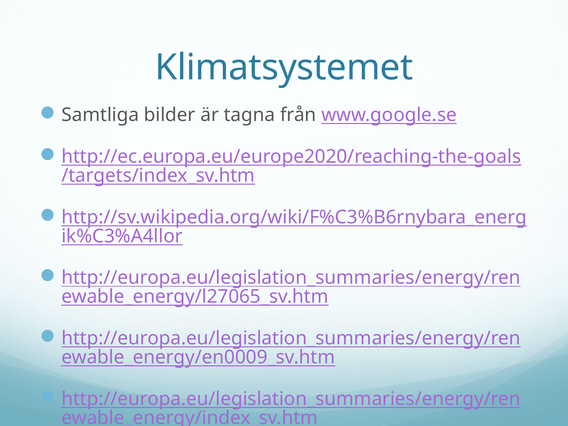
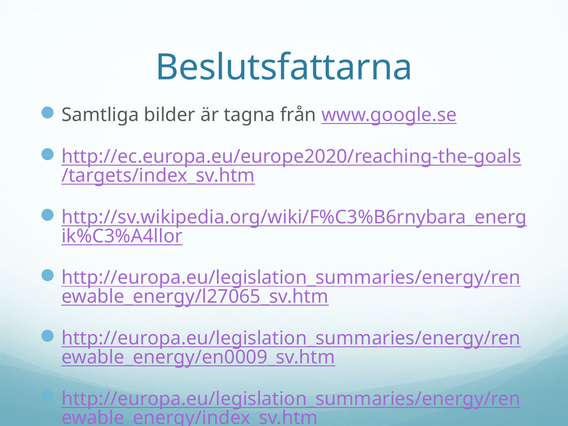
Klimatsystemet: Klimatsystemet -> Beslutsfattarna
